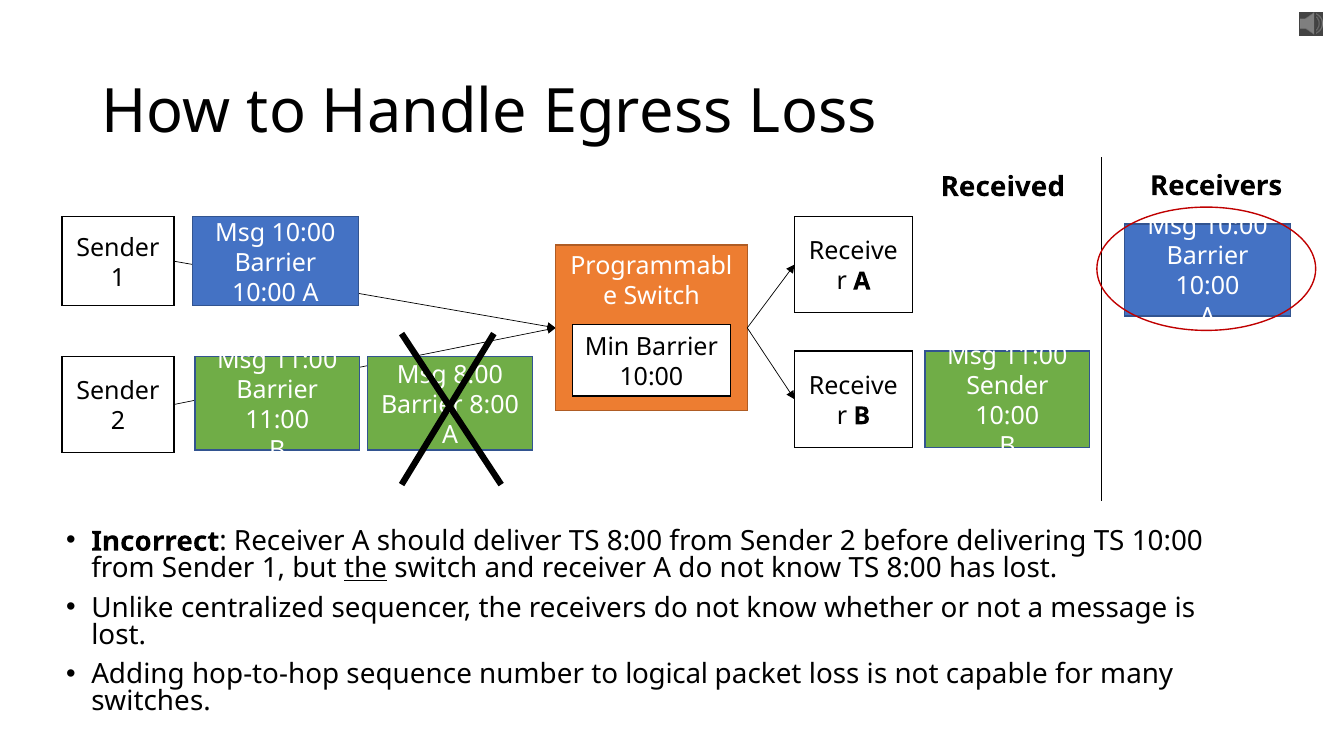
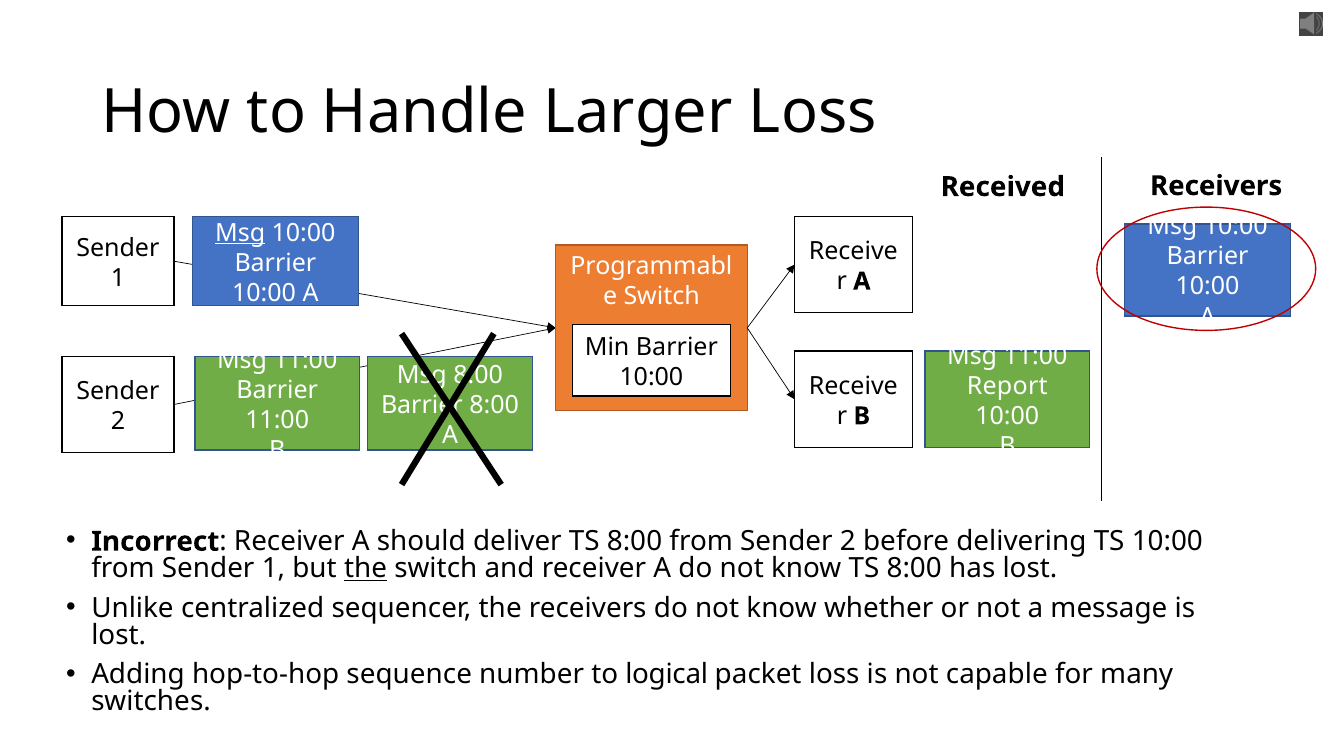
Egress: Egress -> Larger
Msg at (240, 233) underline: none -> present
Sender at (1007, 386): Sender -> Report
